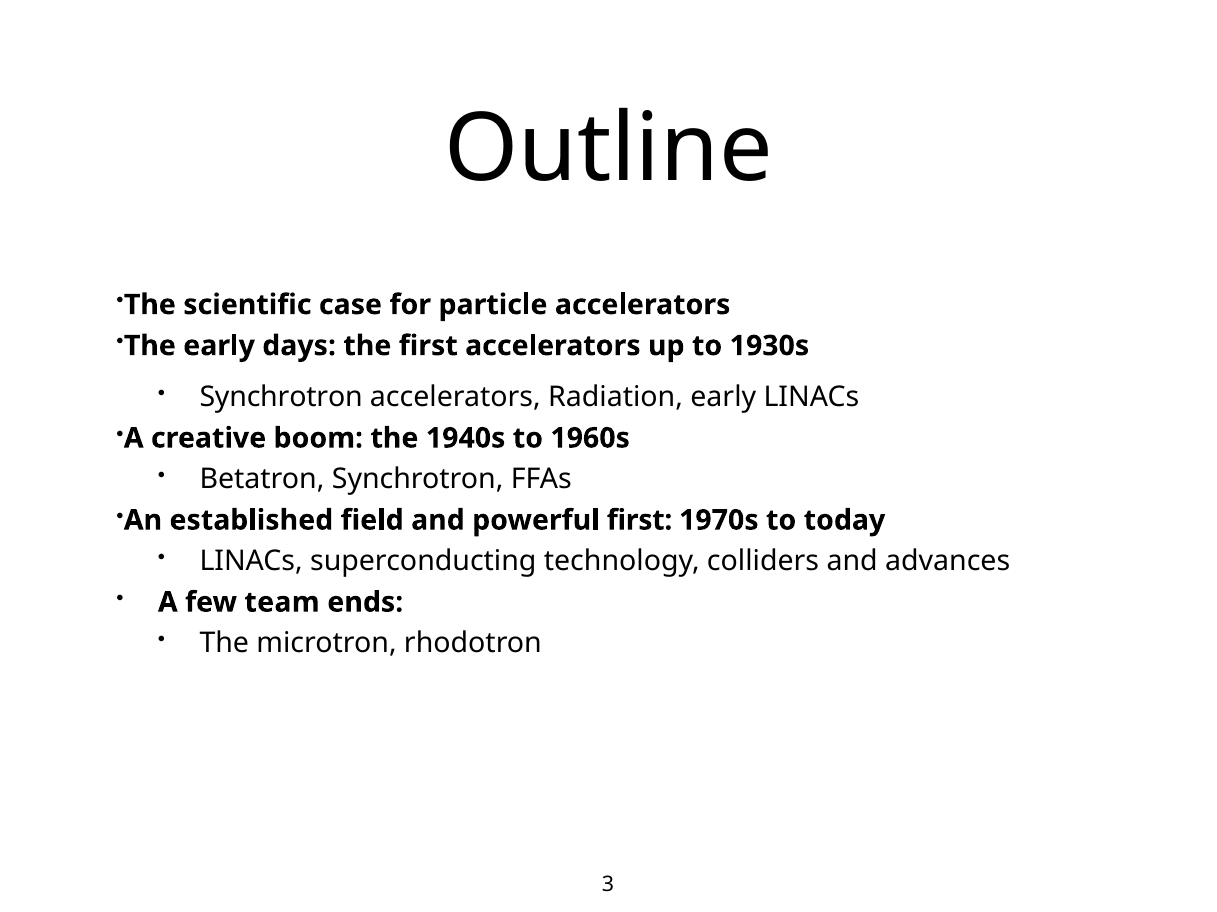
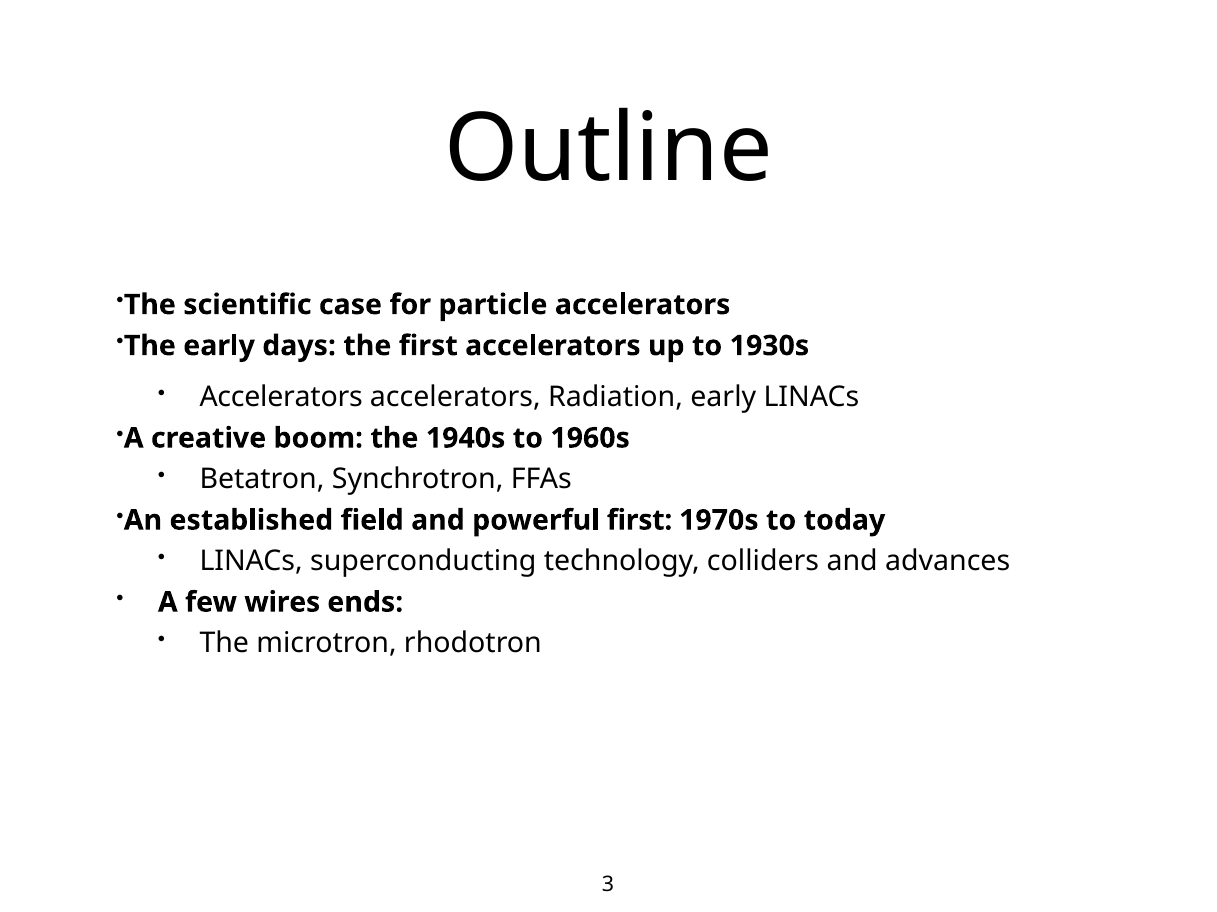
Synchrotron at (281, 397): Synchrotron -> Accelerators
team: team -> wires
